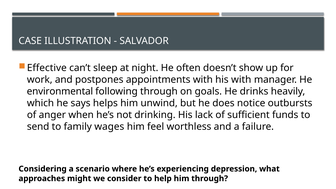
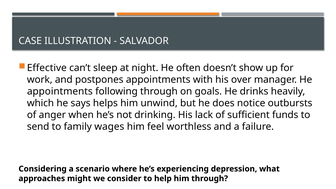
his with: with -> over
environmental at (60, 91): environmental -> appointments
